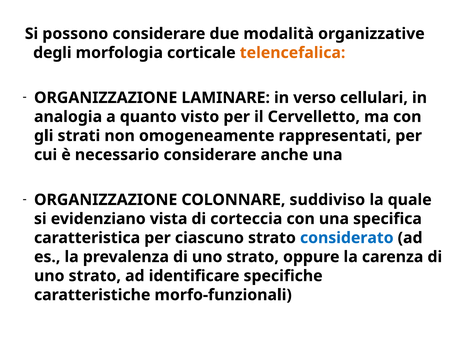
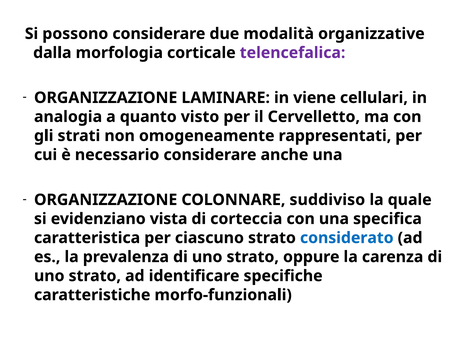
degli: degli -> dalla
telencefalica at (293, 53) colour: orange -> purple
verso: verso -> viene
